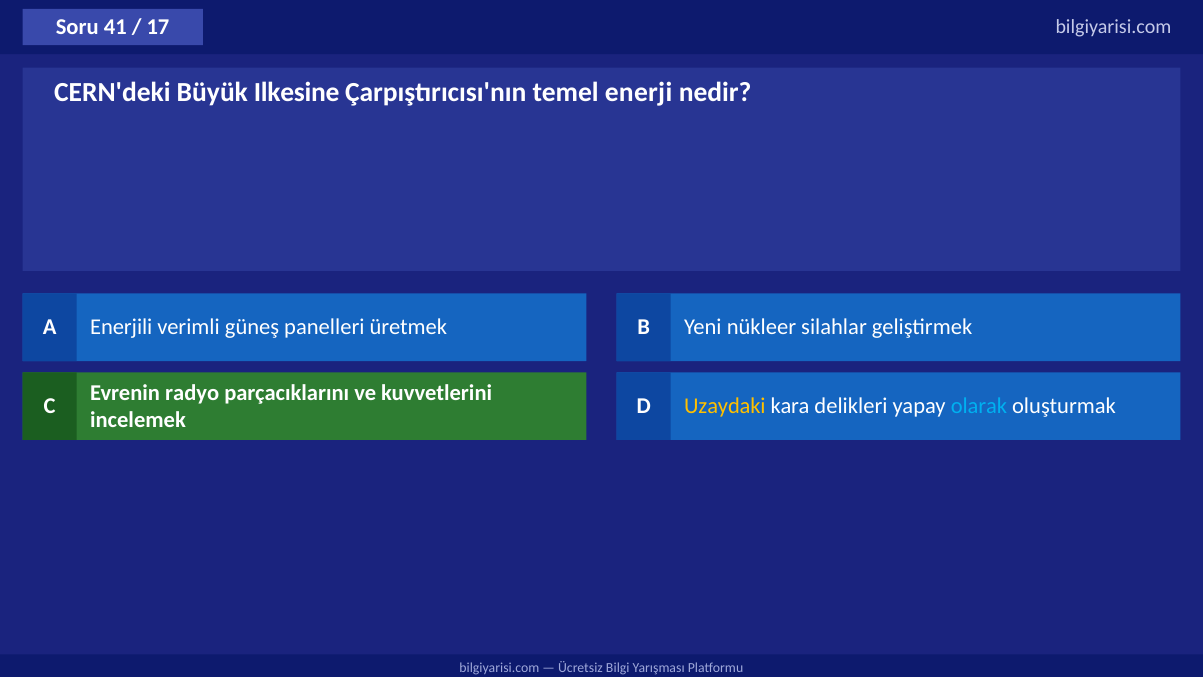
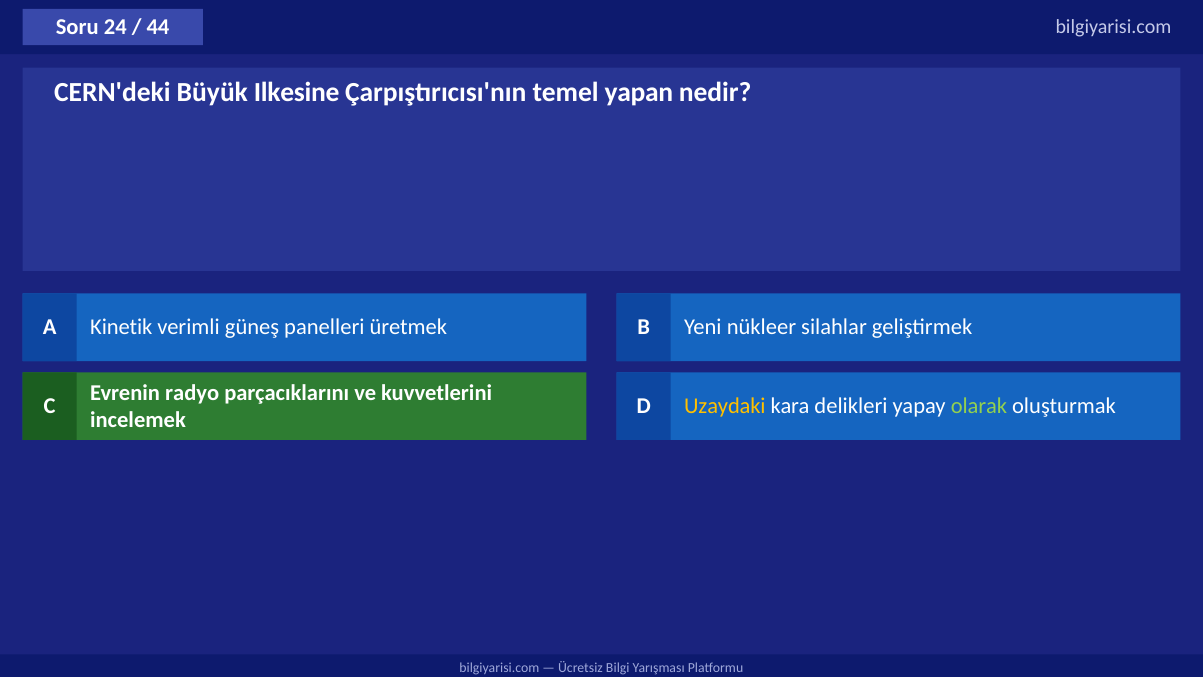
41: 41 -> 24
17: 17 -> 44
enerji: enerji -> yapan
Enerjili: Enerjili -> Kinetik
olarak colour: light blue -> light green
